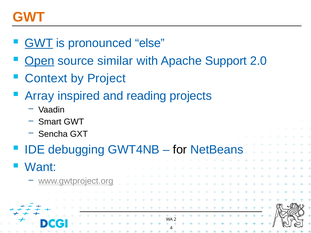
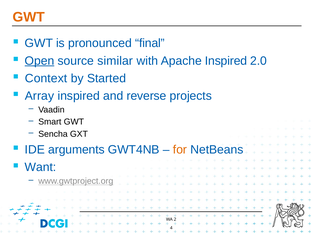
GWT at (39, 43) underline: present -> none
else: else -> final
Apache Support: Support -> Inspired
Project: Project -> Started
reading: reading -> reverse
debugging: debugging -> arguments
for colour: black -> orange
